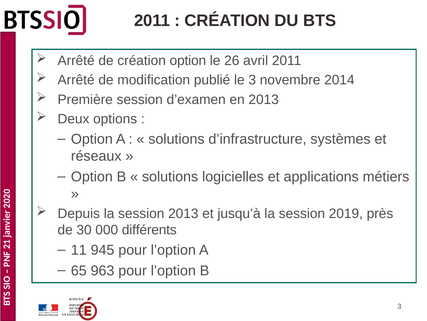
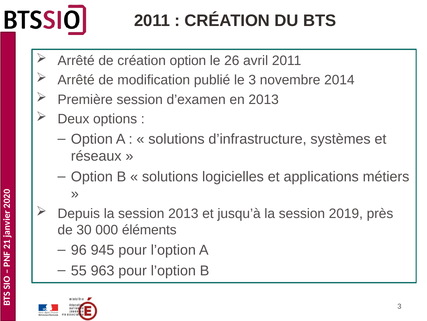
différents: différents -> éléments
11: 11 -> 96
65: 65 -> 55
